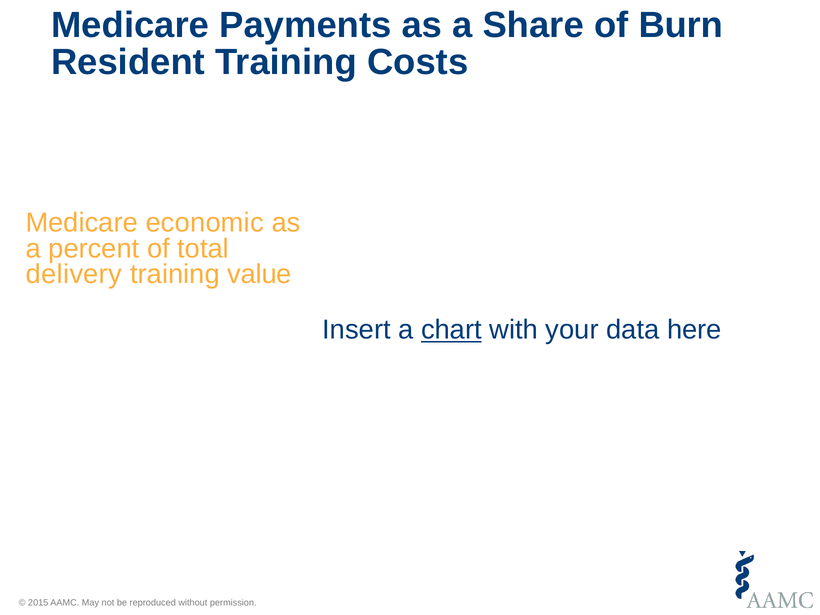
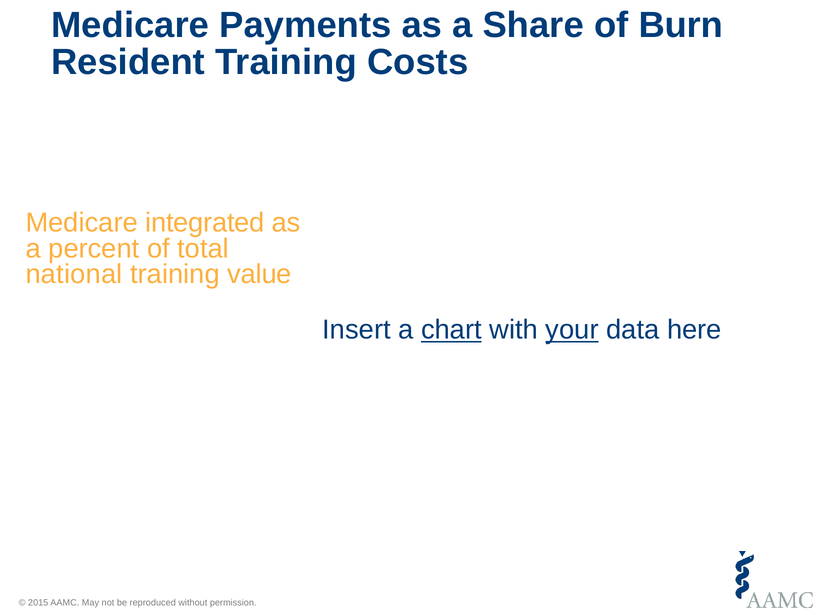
economic: economic -> integrated
delivery: delivery -> national
your underline: none -> present
